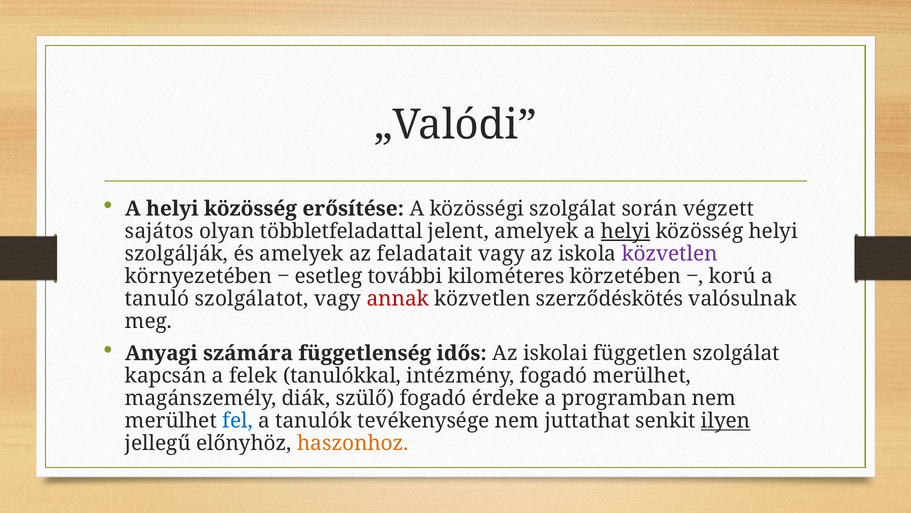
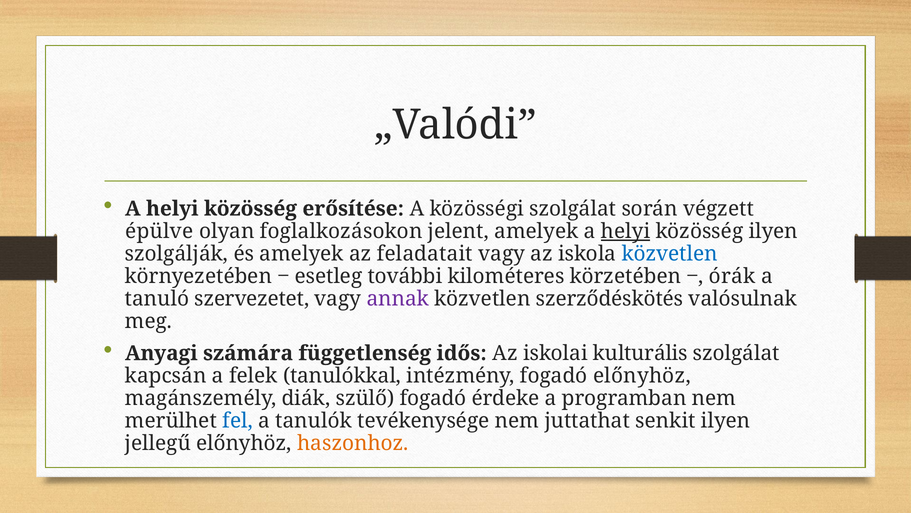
sajátos: sajátos -> épülve
többletfeladattal: többletfeladattal -> foglalkozásokon
közösség helyi: helyi -> ilyen
közvetlen at (670, 254) colour: purple -> blue
korú: korú -> órák
szolgálatot: szolgálatot -> szervezetet
annak colour: red -> purple
független: független -> kulturális
fogadó merülhet: merülhet -> előnyhöz
ilyen at (726, 421) underline: present -> none
